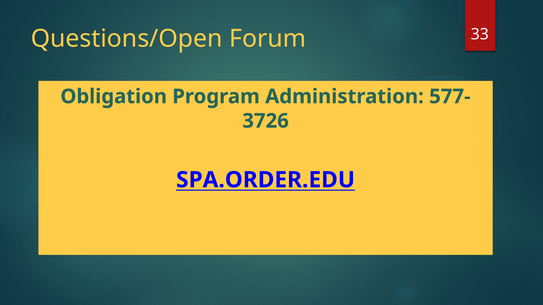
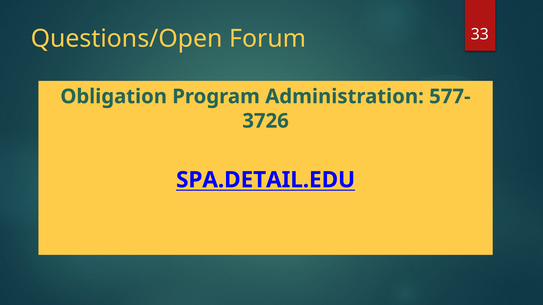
SPA.ORDER.EDU: SPA.ORDER.EDU -> SPA.DETAIL.EDU
